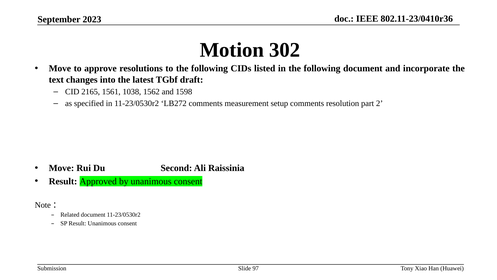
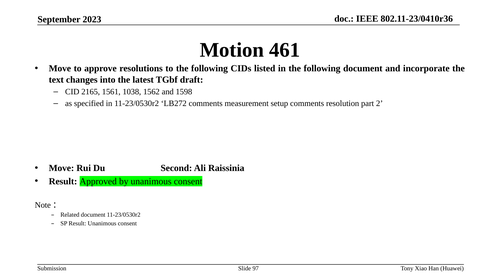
302: 302 -> 461
